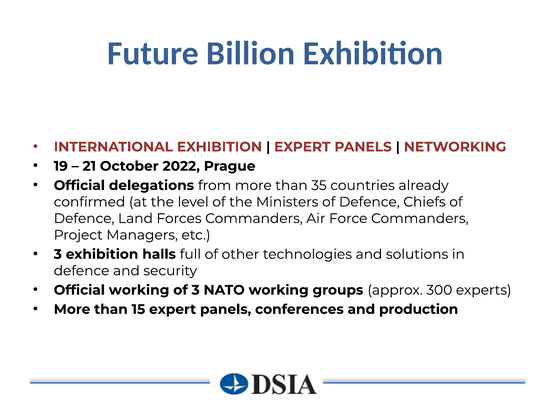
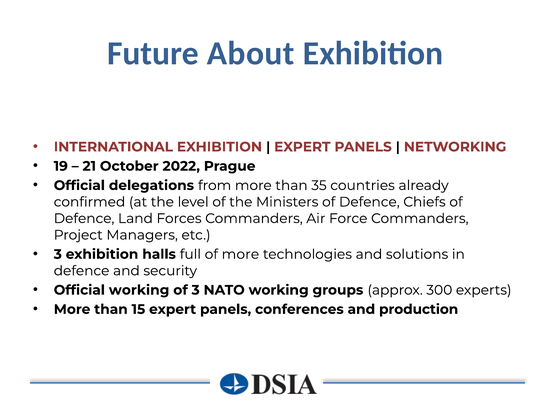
Billion: Billion -> About
of other: other -> more
